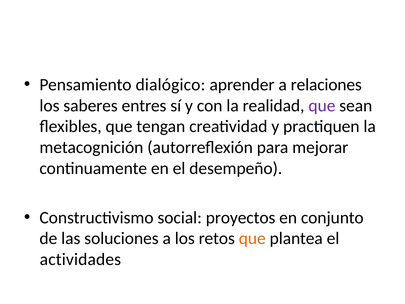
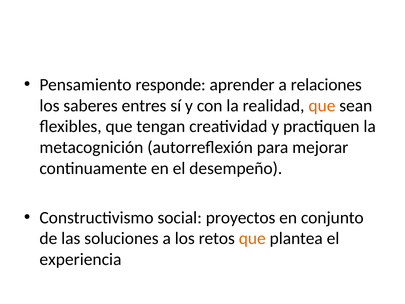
dialógico: dialógico -> responde
que at (322, 106) colour: purple -> orange
actividades: actividades -> experiencia
